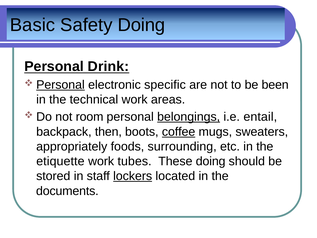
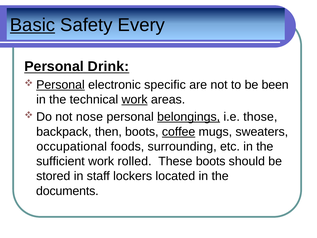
Basic underline: none -> present
Safety Doing: Doing -> Every
work at (135, 100) underline: none -> present
room: room -> nose
entail: entail -> those
appropriately: appropriately -> occupational
etiquette: etiquette -> sufficient
tubes: tubes -> rolled
These doing: doing -> boots
lockers underline: present -> none
